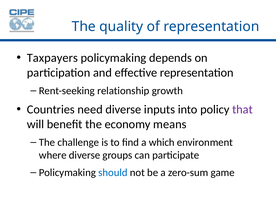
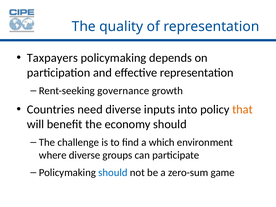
relationship: relationship -> governance
that colour: purple -> orange
economy means: means -> should
